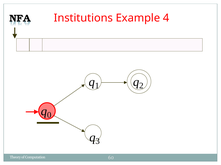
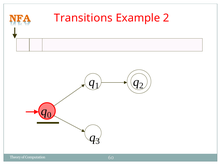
NFA colour: black -> orange
Institutions: Institutions -> Transitions
Example 4: 4 -> 2
